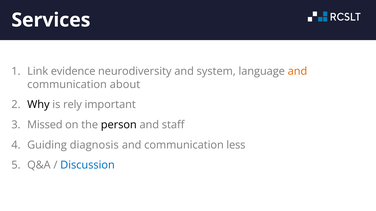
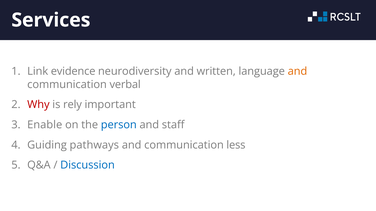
system: system -> written
about: about -> verbal
Why colour: black -> red
Missed: Missed -> Enable
person colour: black -> blue
diagnosis: diagnosis -> pathways
